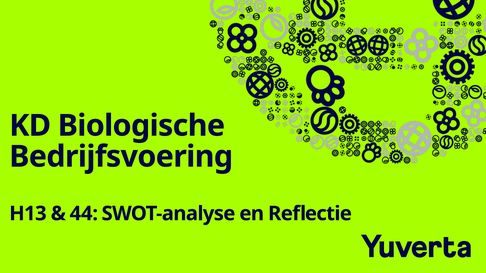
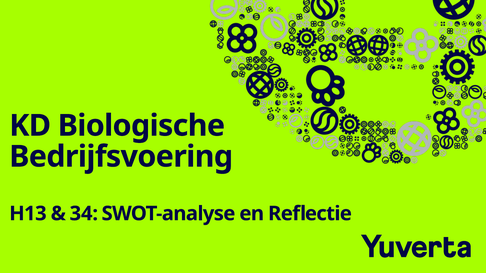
44: 44 -> 34
